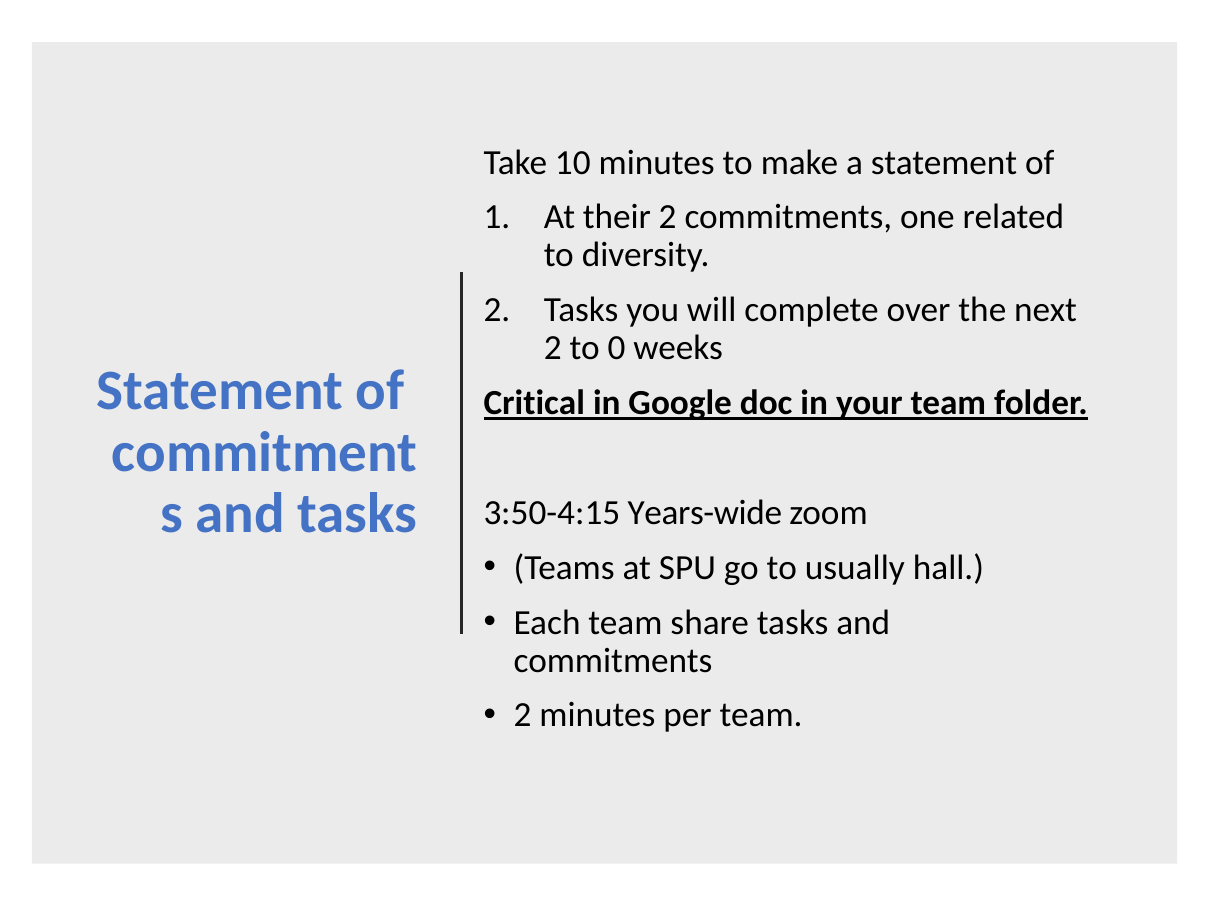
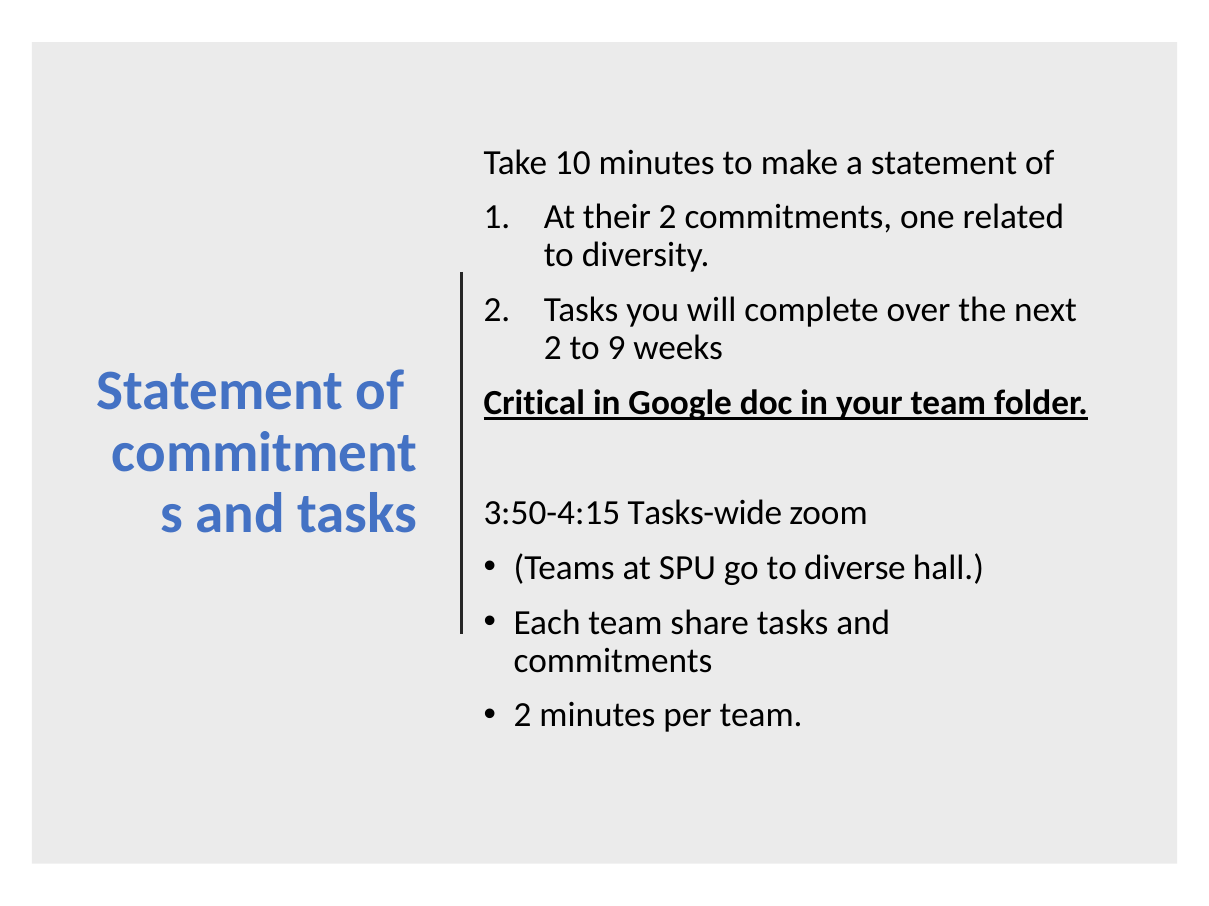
0: 0 -> 9
Years-wide: Years-wide -> Tasks-wide
usually: usually -> diverse
